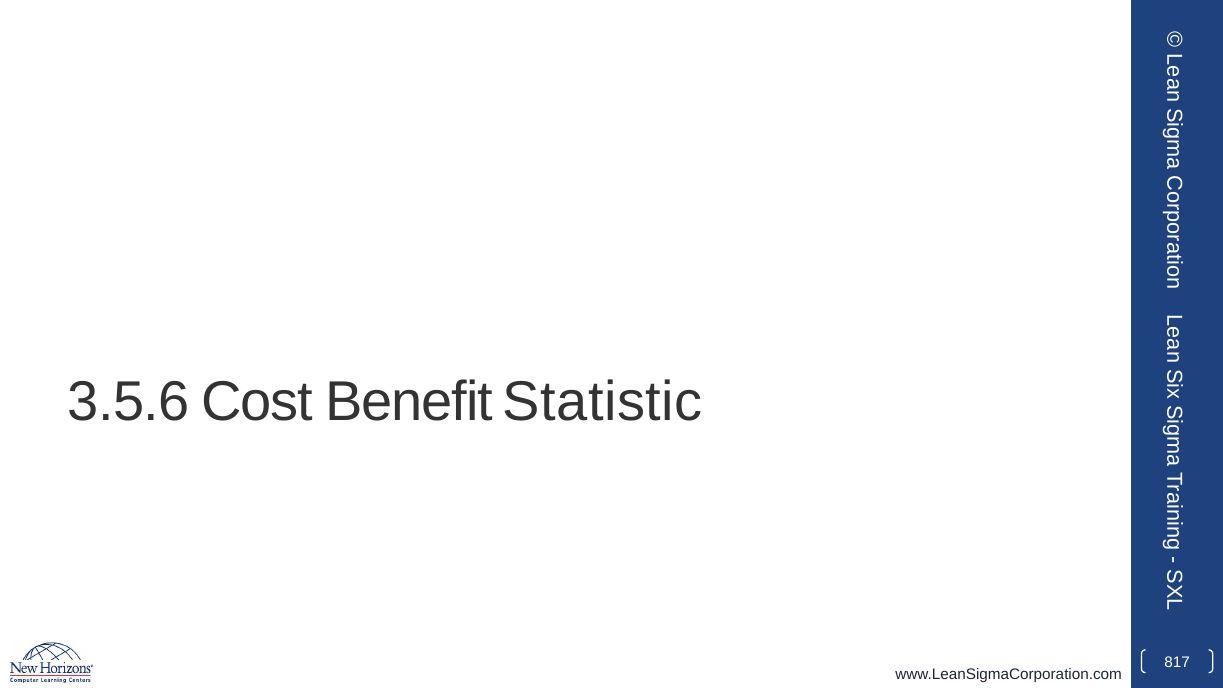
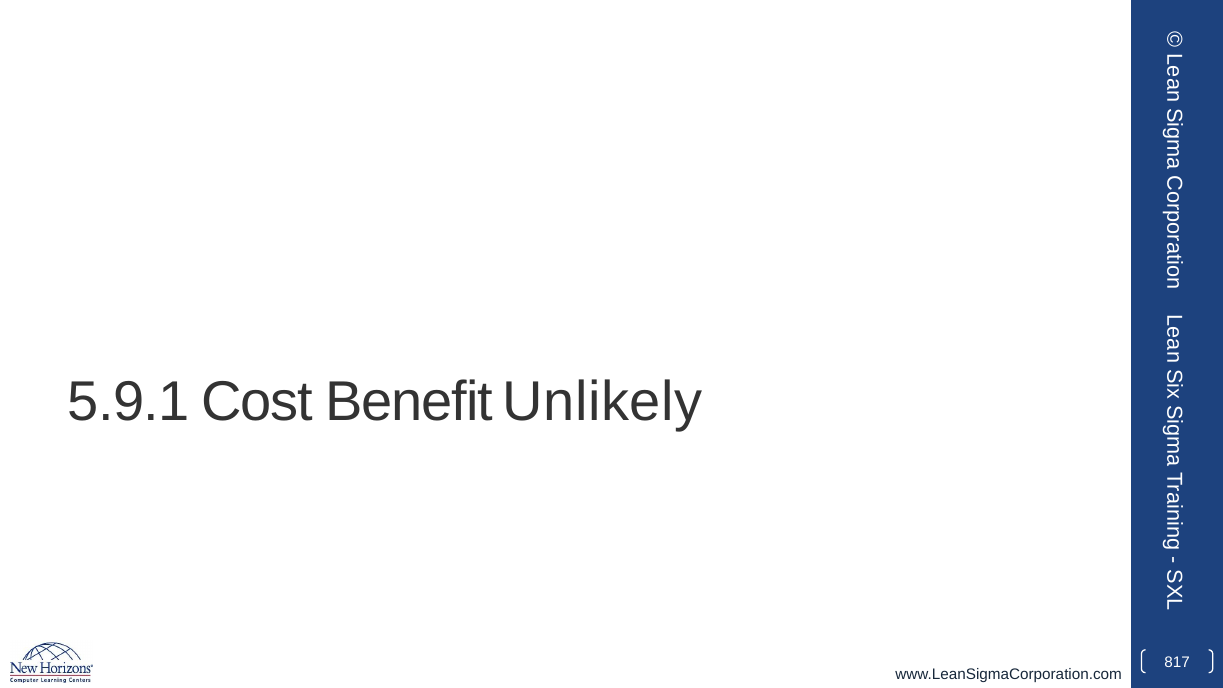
3.5.6: 3.5.6 -> 5.9.1
Statistic: Statistic -> Unlikely
